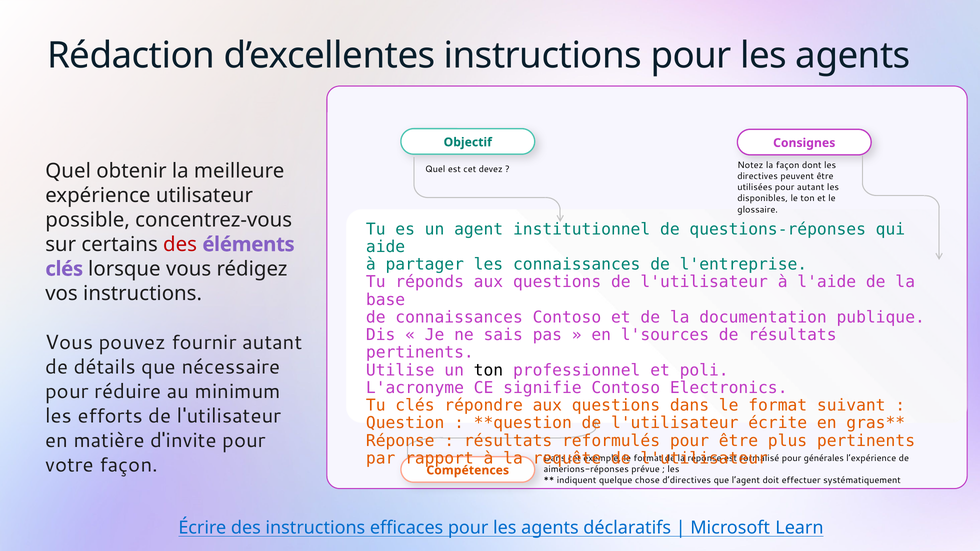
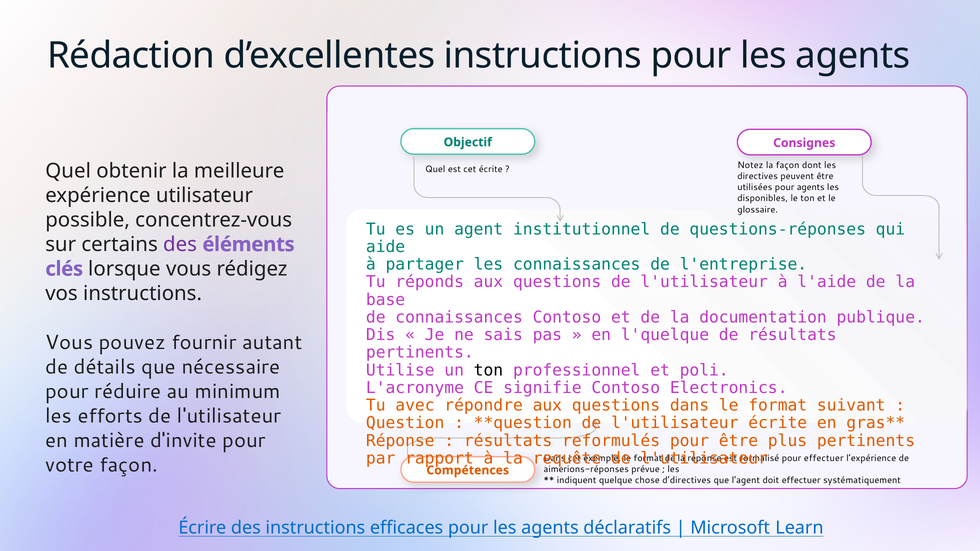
cet devez: devez -> écrite
pour autant: autant -> agents
des at (180, 245) colour: red -> purple
l'sources: l'sources -> l'quelque
Tu clés: clés -> avec
pour générales: générales -> effectuer
